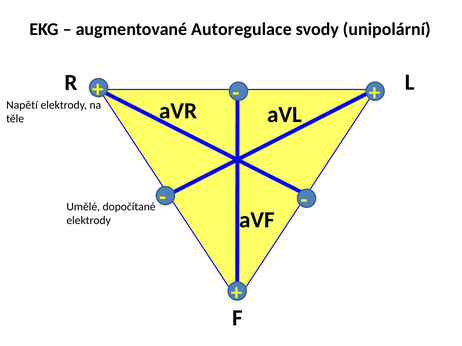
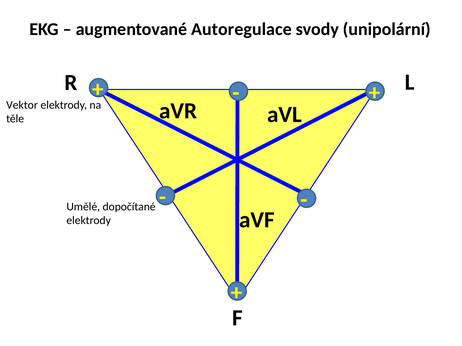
Napětí: Napětí -> Vektor
